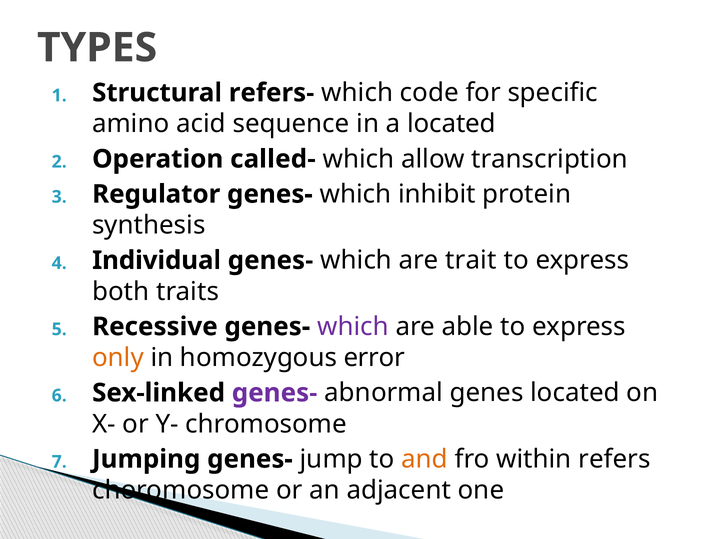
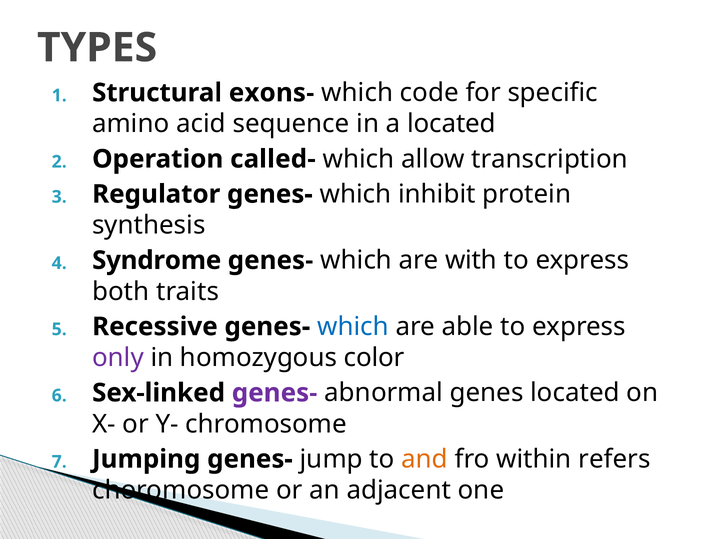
refers-: refers- -> exons-
Individual: Individual -> Syndrome
trait: trait -> with
which at (353, 327) colour: purple -> blue
only colour: orange -> purple
error: error -> color
